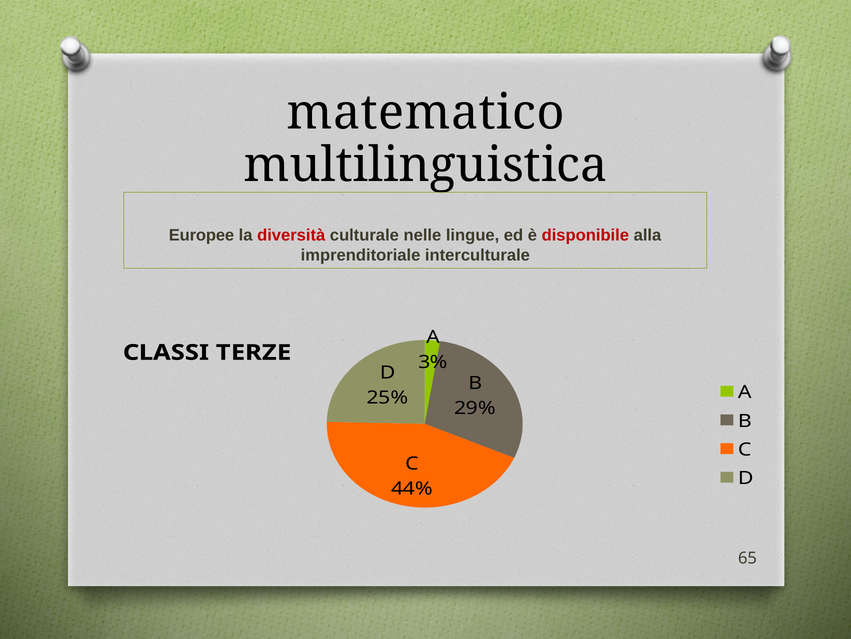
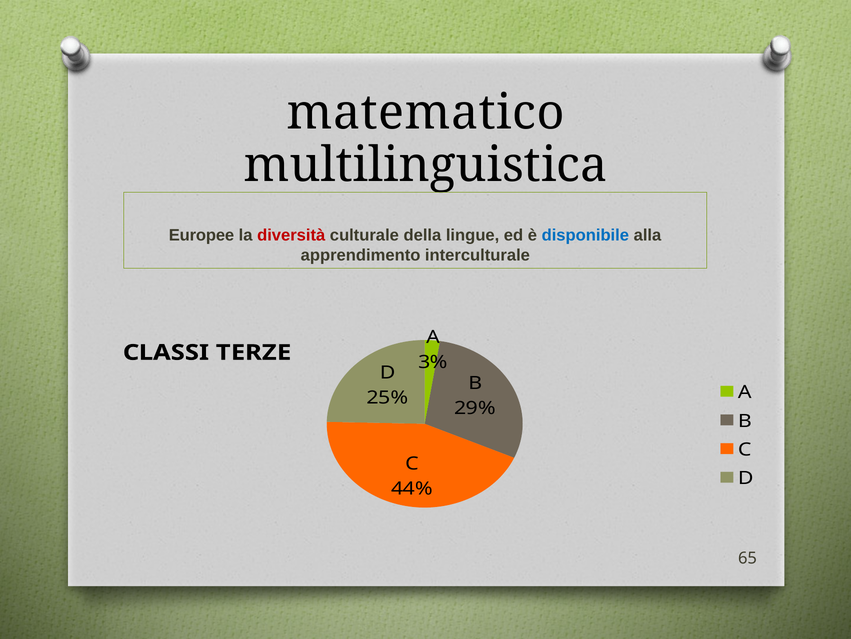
nelle: nelle -> della
disponibile colour: red -> blue
imprenditoriale: imprenditoriale -> apprendimento
